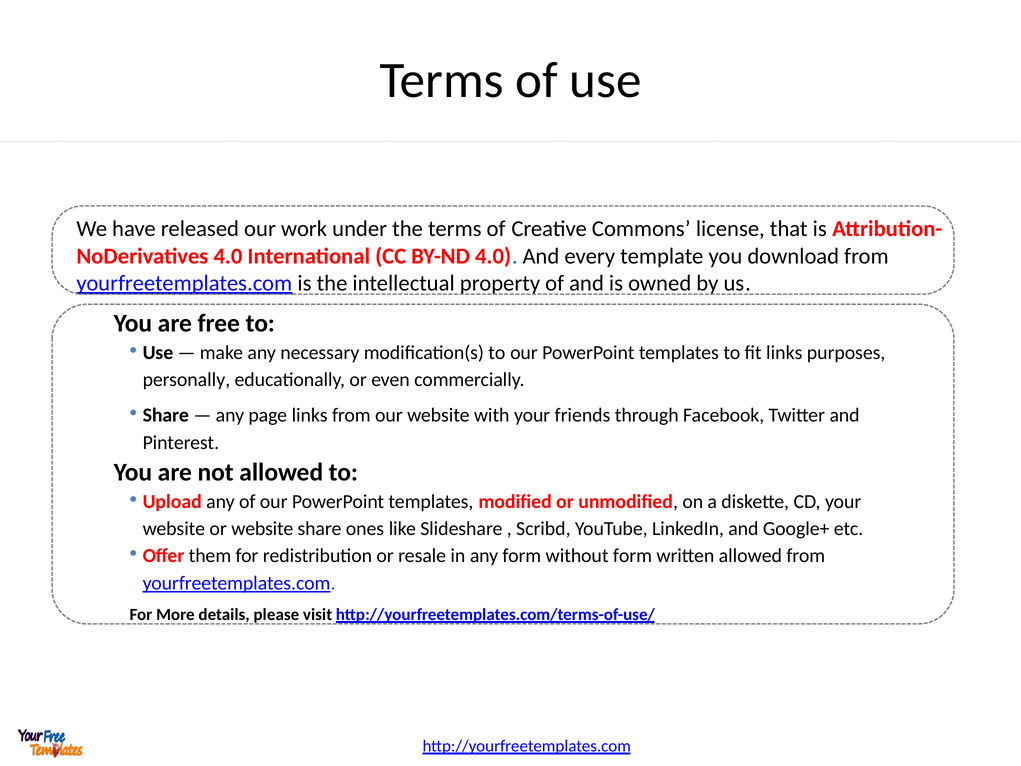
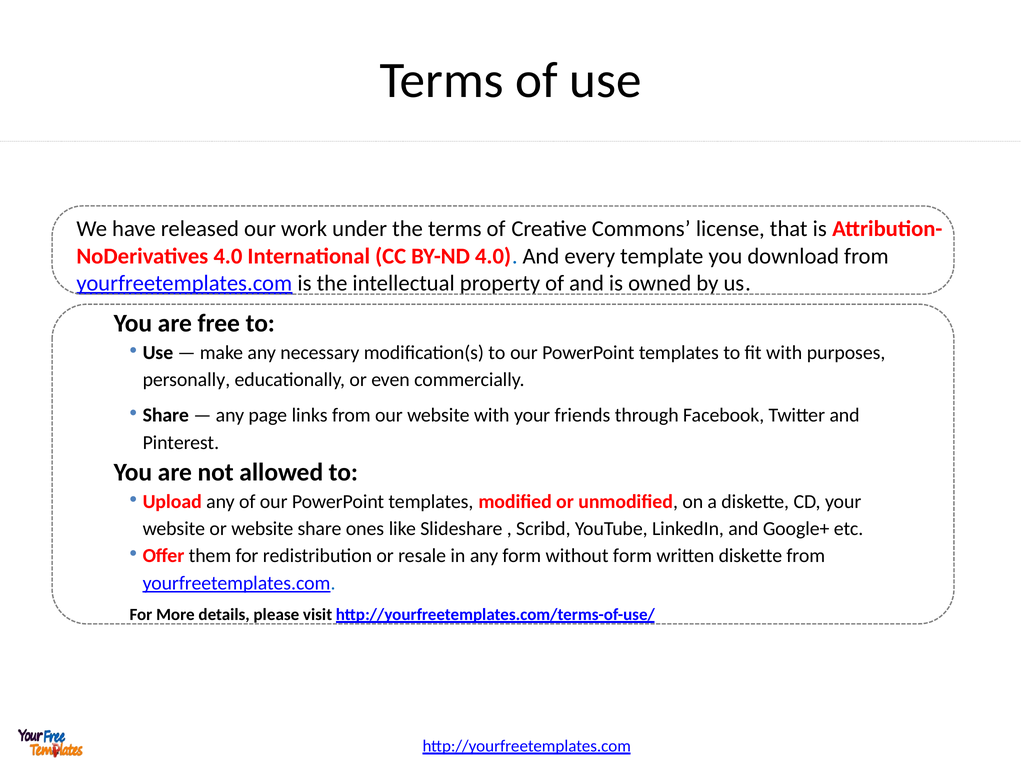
fit links: links -> with
written allowed: allowed -> diskette
